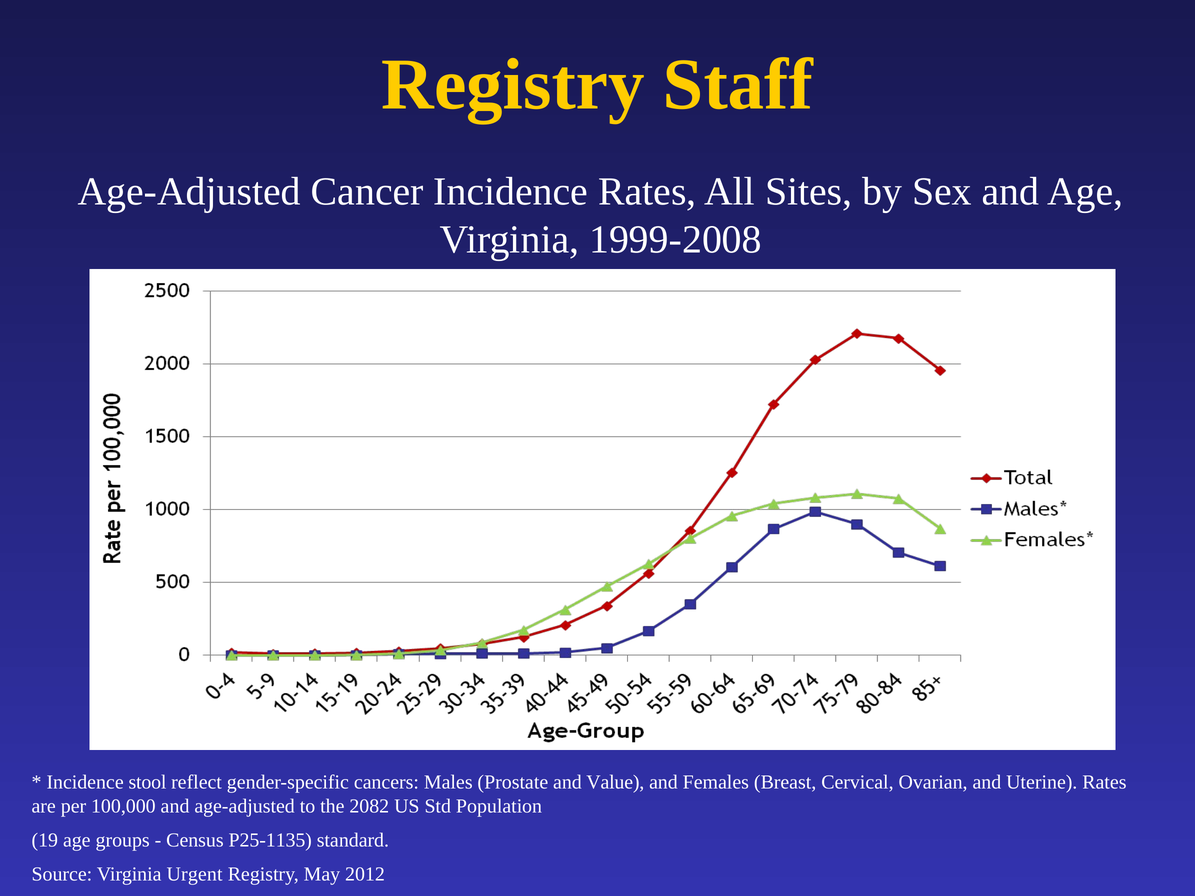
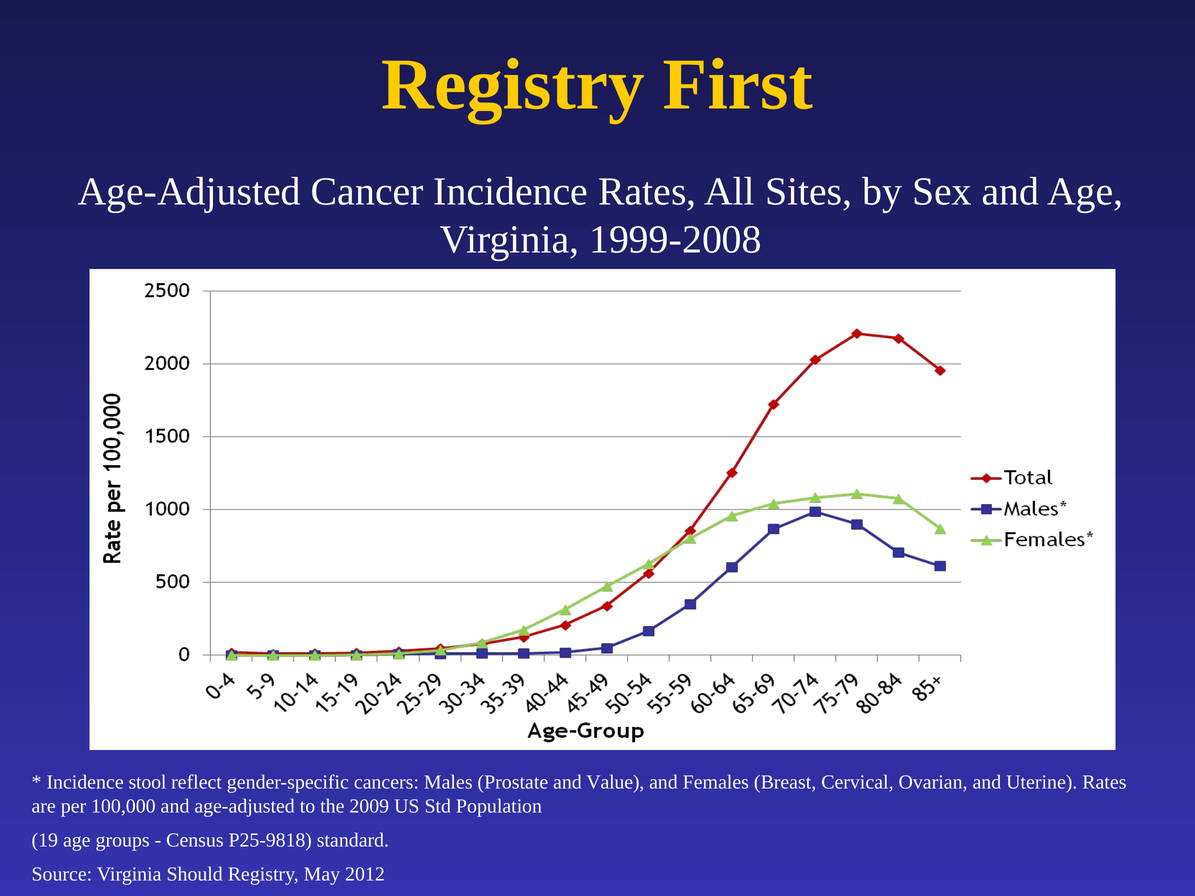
Staff: Staff -> First
2082: 2082 -> 2009
P25-1135: P25-1135 -> P25-9818
Urgent: Urgent -> Should
